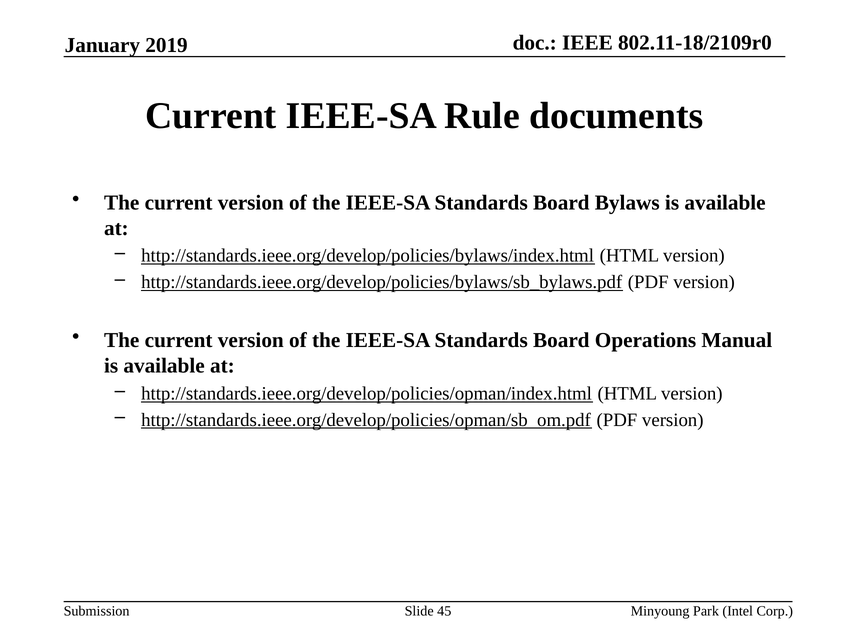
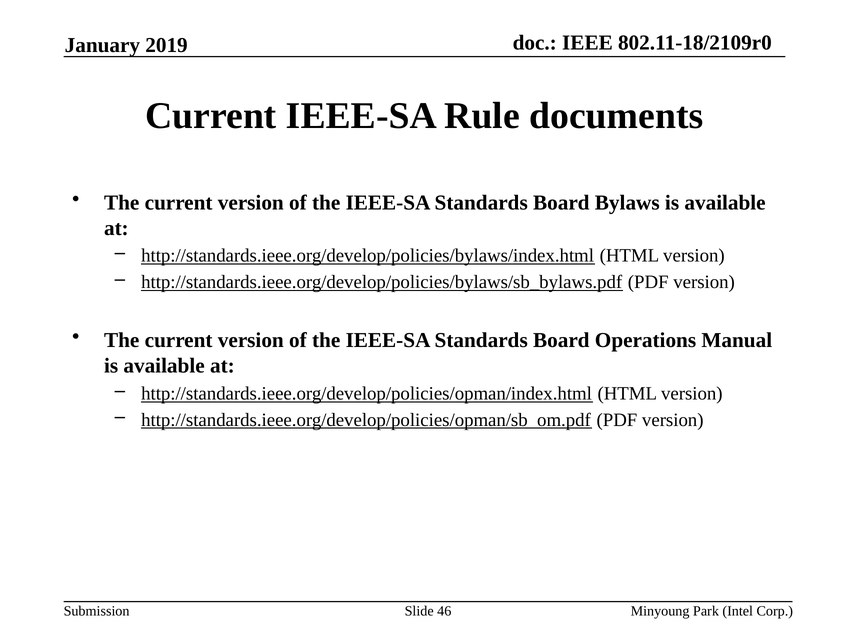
45: 45 -> 46
